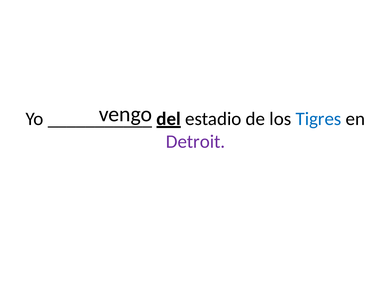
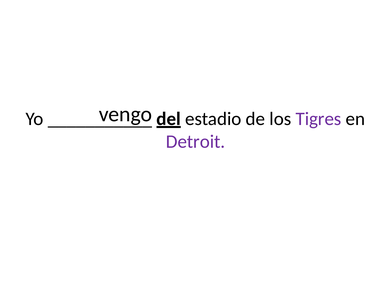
Tigres colour: blue -> purple
